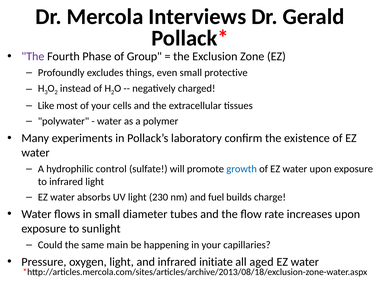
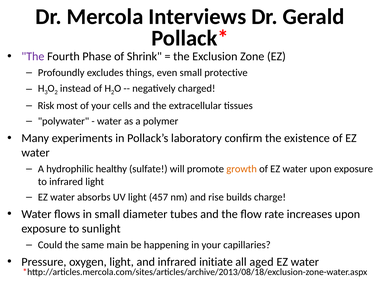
Group: Group -> Shrink
Like: Like -> Risk
control: control -> healthy
growth colour: blue -> orange
230: 230 -> 457
fuel: fuel -> rise
